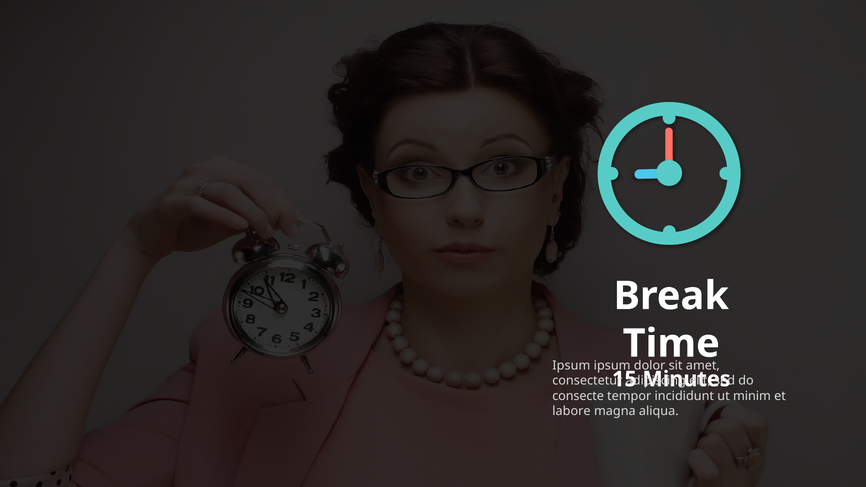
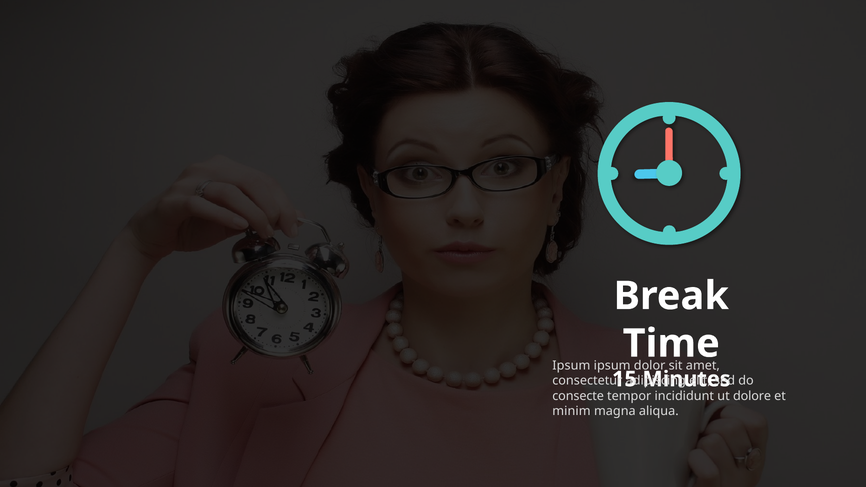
minim: minim -> dolore
labore: labore -> minim
